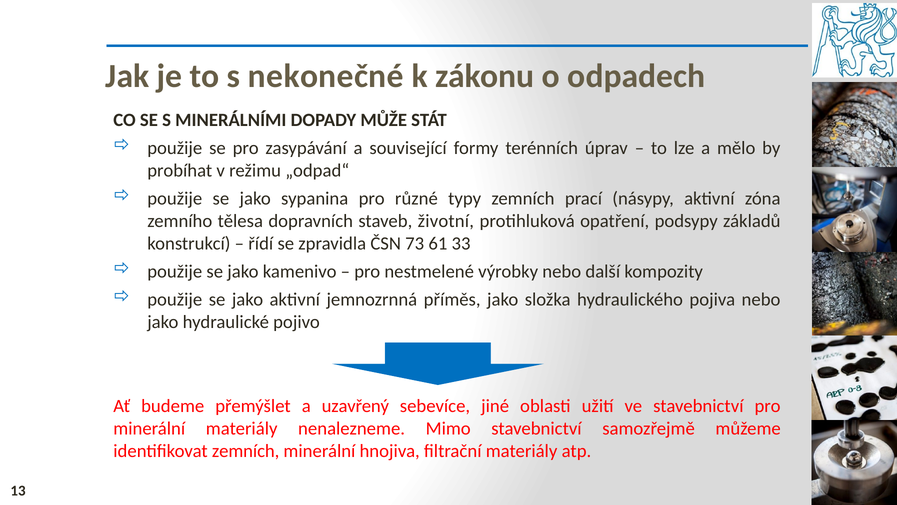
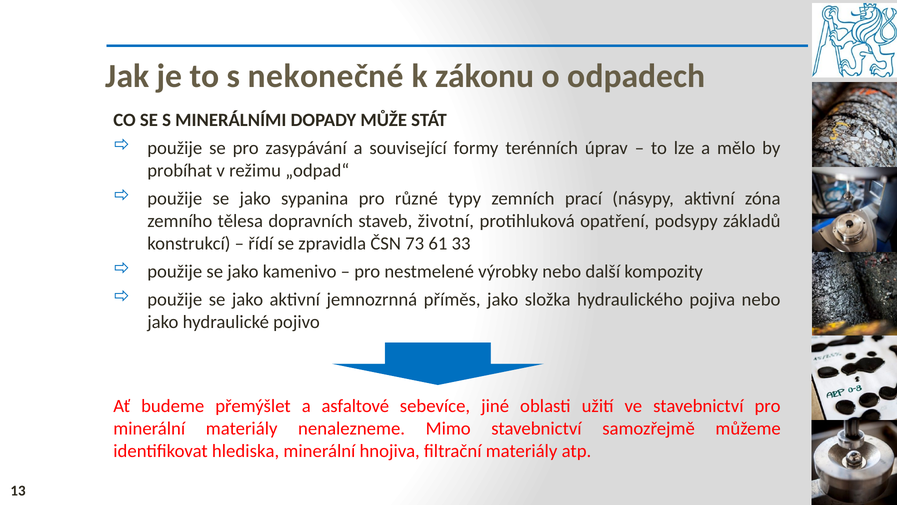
uzavřený: uzavřený -> asfaltové
identifikovat zemních: zemních -> hlediska
